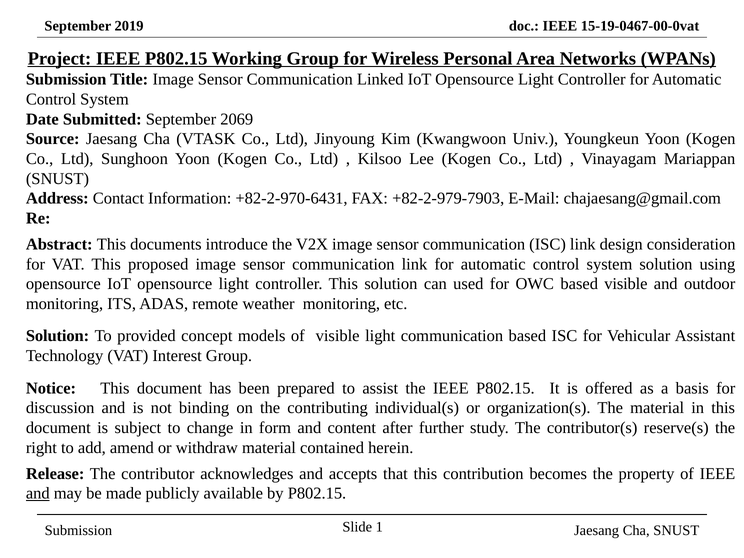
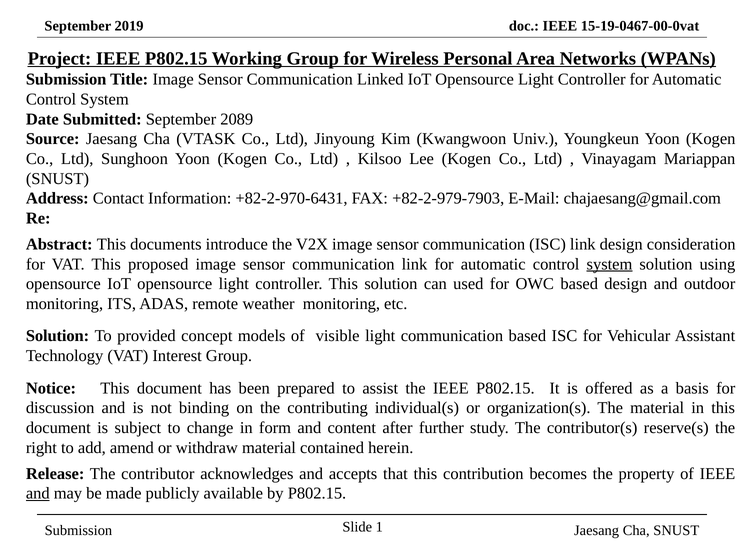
2069: 2069 -> 2089
system at (609, 264) underline: none -> present
based visible: visible -> design
